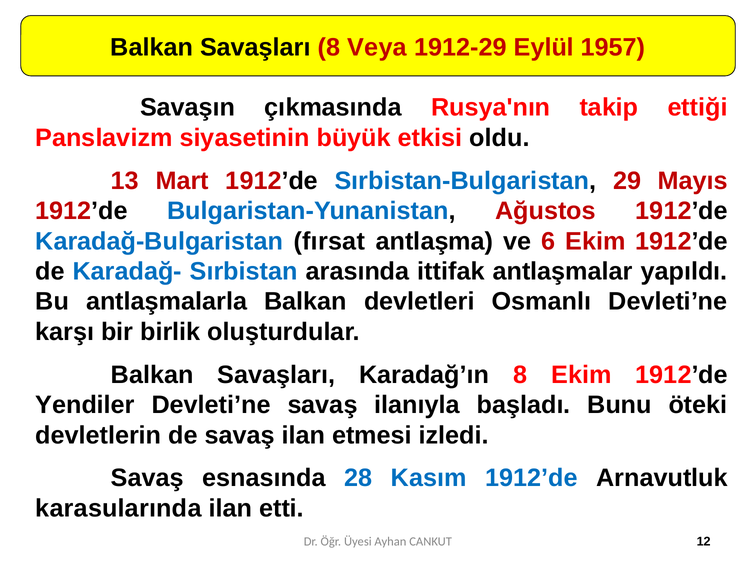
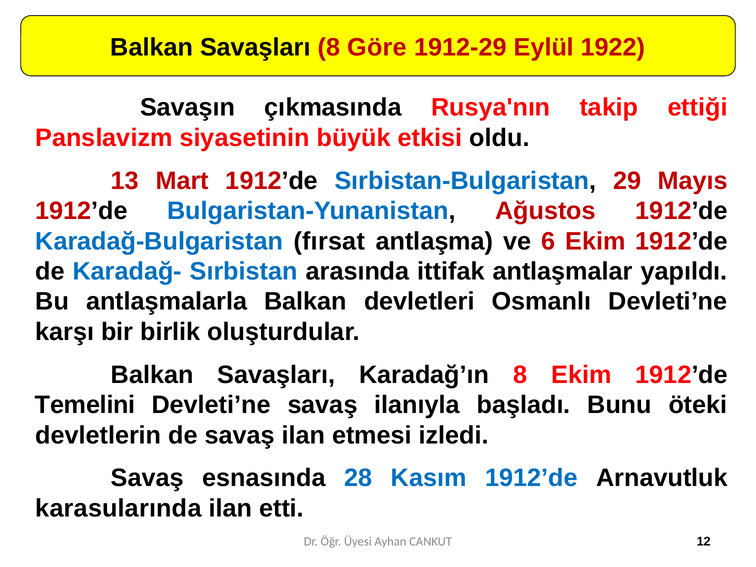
Veya: Veya -> Göre
1957: 1957 -> 1922
Yendiler: Yendiler -> Temelini
